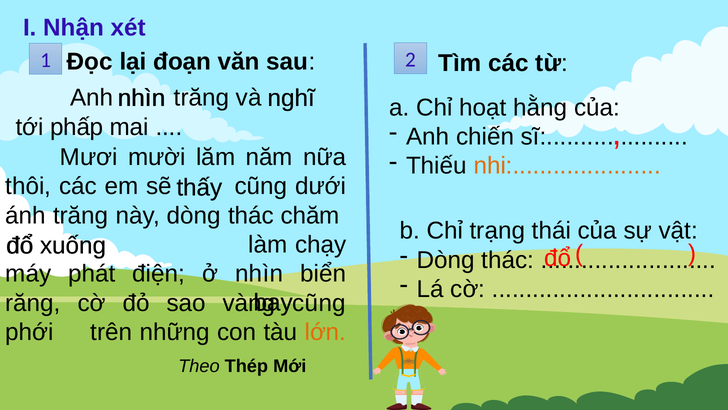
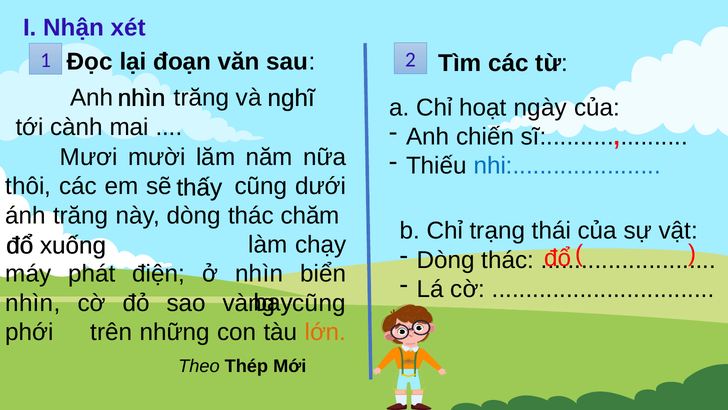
hằng: hằng -> ngày
phấp: phấp -> cành
nhi colour: orange -> blue
răng at (33, 303): răng -> nhìn
